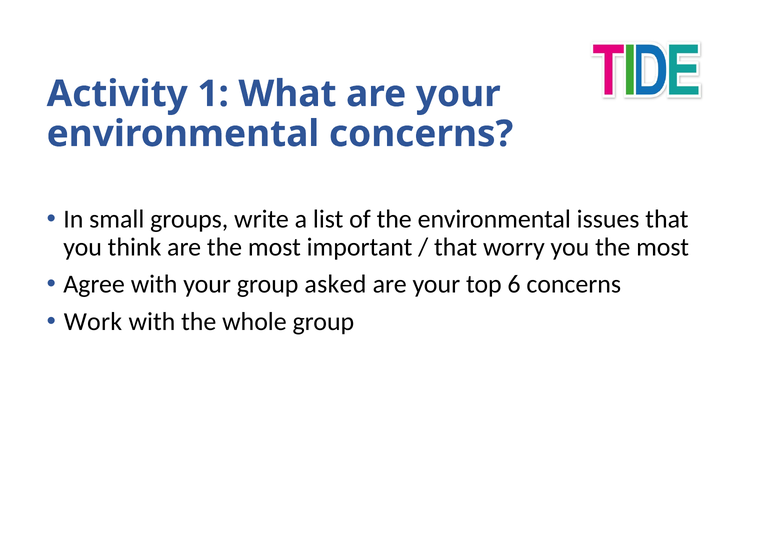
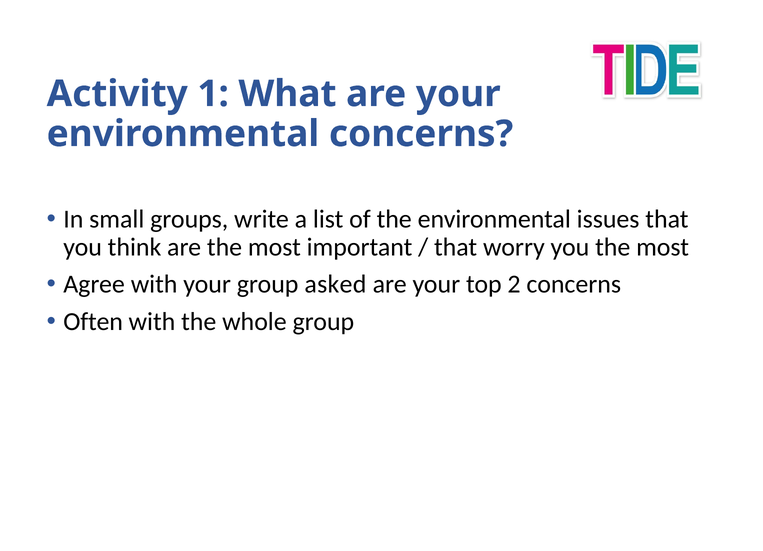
6: 6 -> 2
Work: Work -> Often
